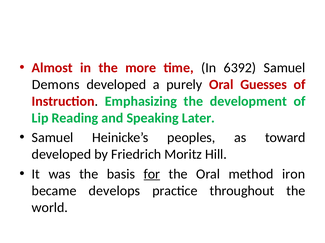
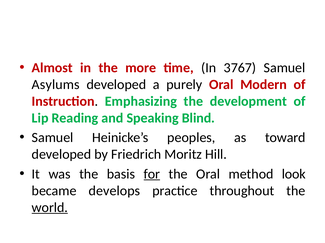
6392: 6392 -> 3767
Demons: Demons -> Asylums
Guesses: Guesses -> Modern
Later: Later -> Blind
iron: iron -> look
world underline: none -> present
